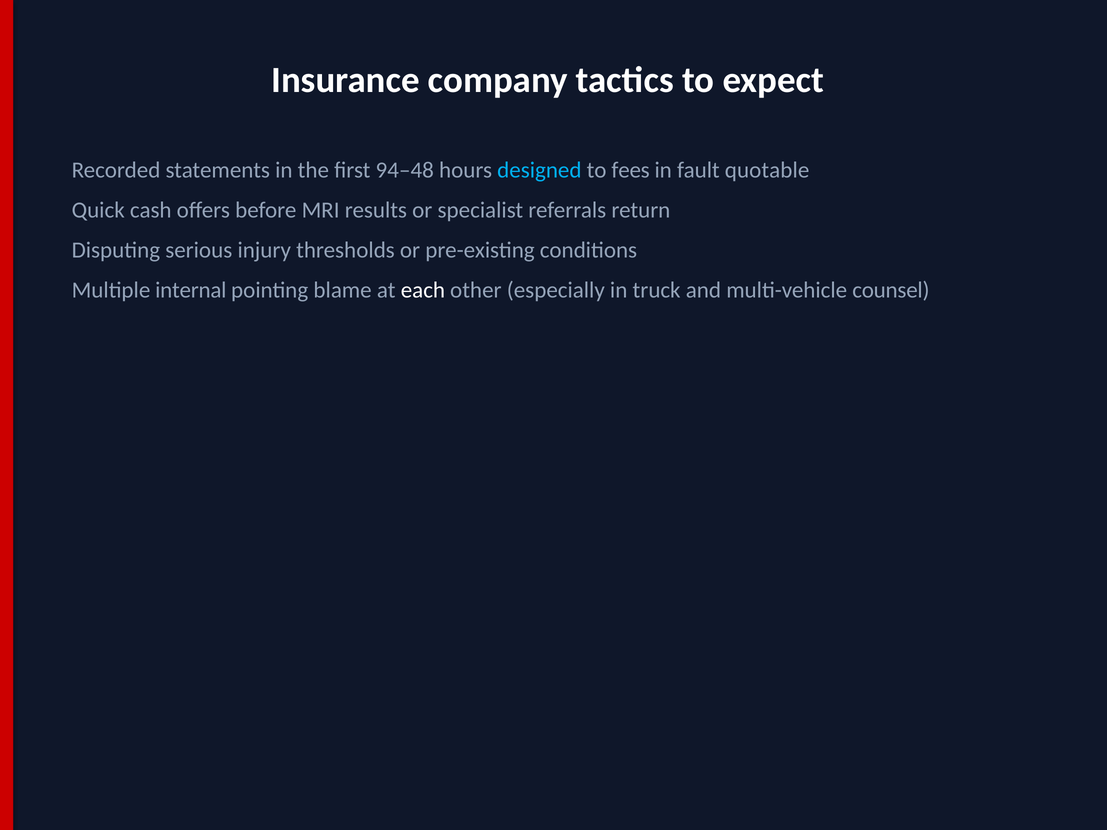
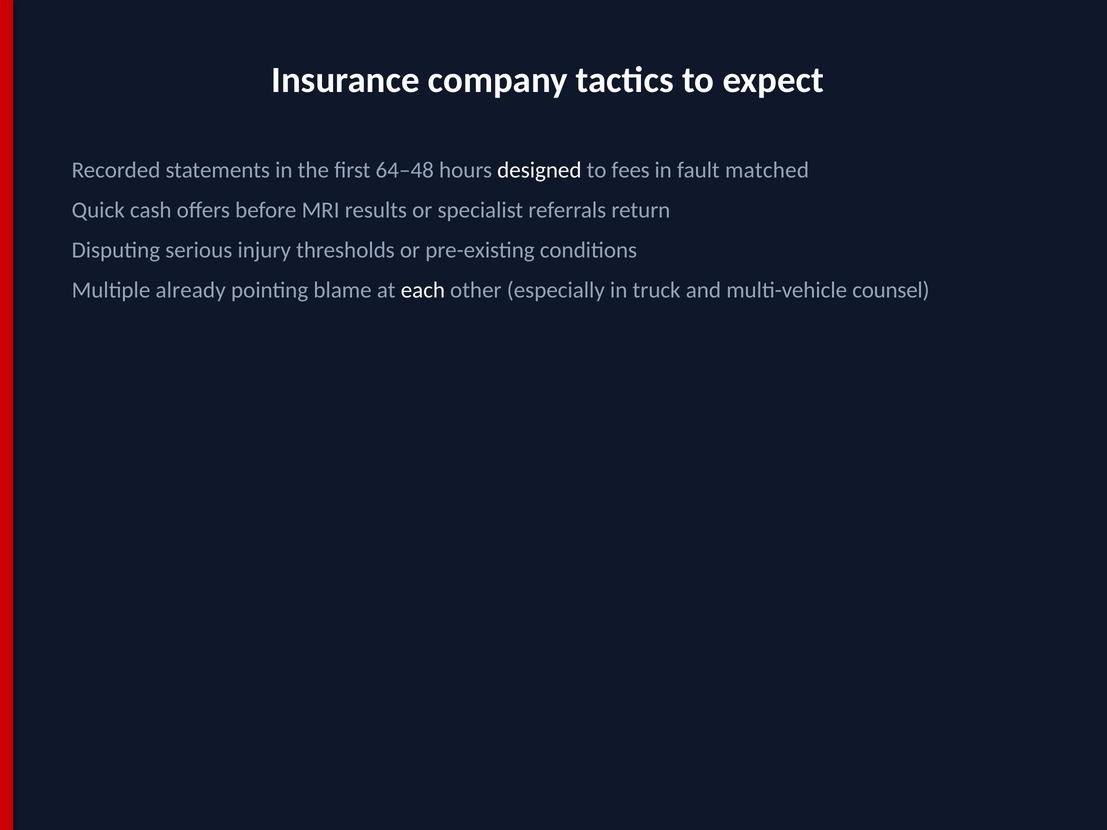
94–48: 94–48 -> 64–48
designed colour: light blue -> white
quotable: quotable -> matched
internal: internal -> already
